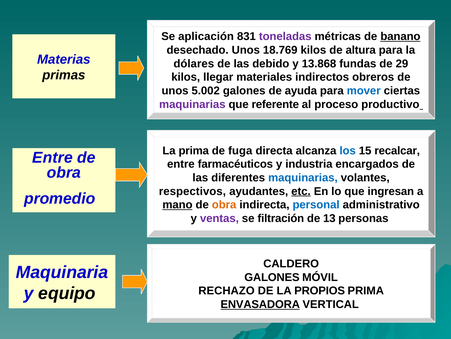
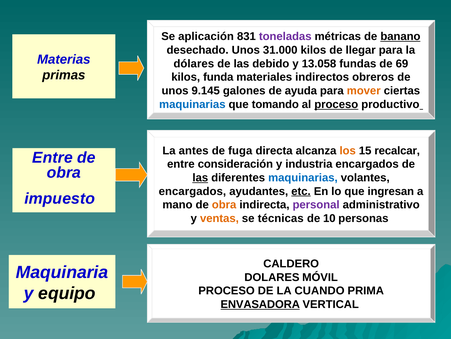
18.769: 18.769 -> 31.000
altura: altura -> llegar
13.868: 13.868 -> 13.058
29: 29 -> 69
llegar: llegar -> funda
5.002: 5.002 -> 9.145
mover colour: blue -> orange
maquinarias at (192, 104) colour: purple -> blue
referente: referente -> tomando
proceso at (336, 104) underline: none -> present
La prima: prima -> antes
los colour: blue -> orange
farmacéuticos: farmacéuticos -> consideración
las at (200, 177) underline: none -> present
respectivos at (192, 191): respectivos -> encargados
promedio: promedio -> impuesto
mano underline: present -> none
personal colour: blue -> purple
ventas colour: purple -> orange
filtración: filtración -> técnicas
13: 13 -> 10
GALONES at (272, 277): GALONES -> DOLARES
RECHAZO at (226, 290): RECHAZO -> PROCESO
PROPIOS: PROPIOS -> CUANDO
